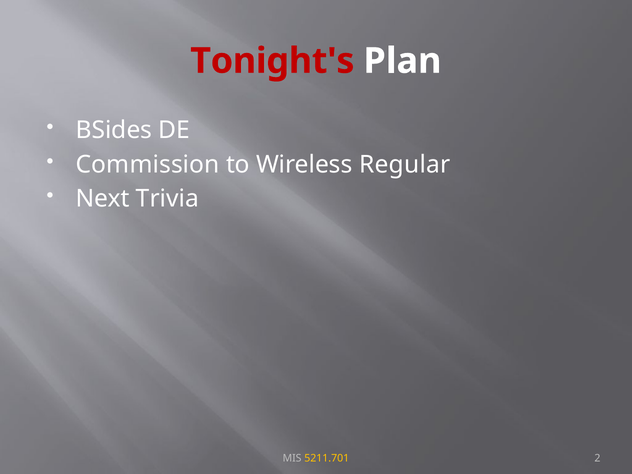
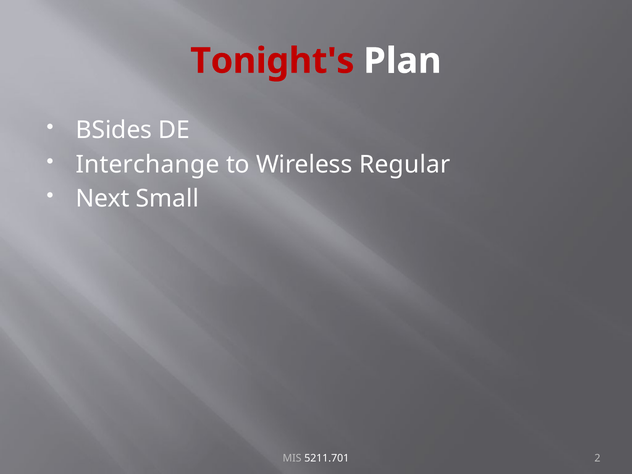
Commission: Commission -> Interchange
Trivia: Trivia -> Small
5211.701 colour: yellow -> white
